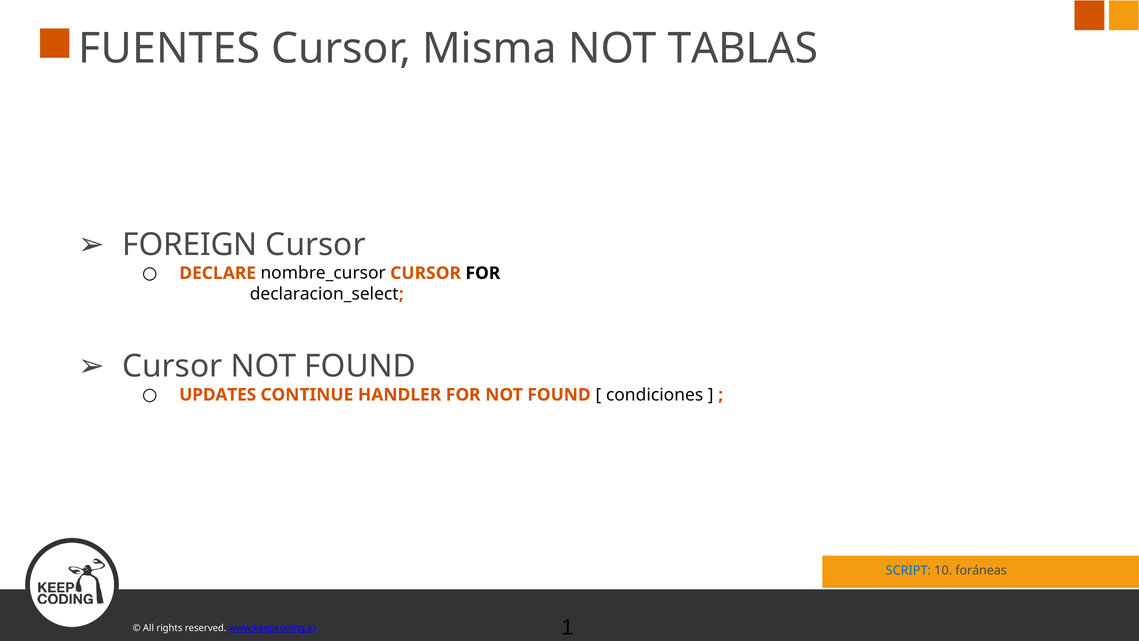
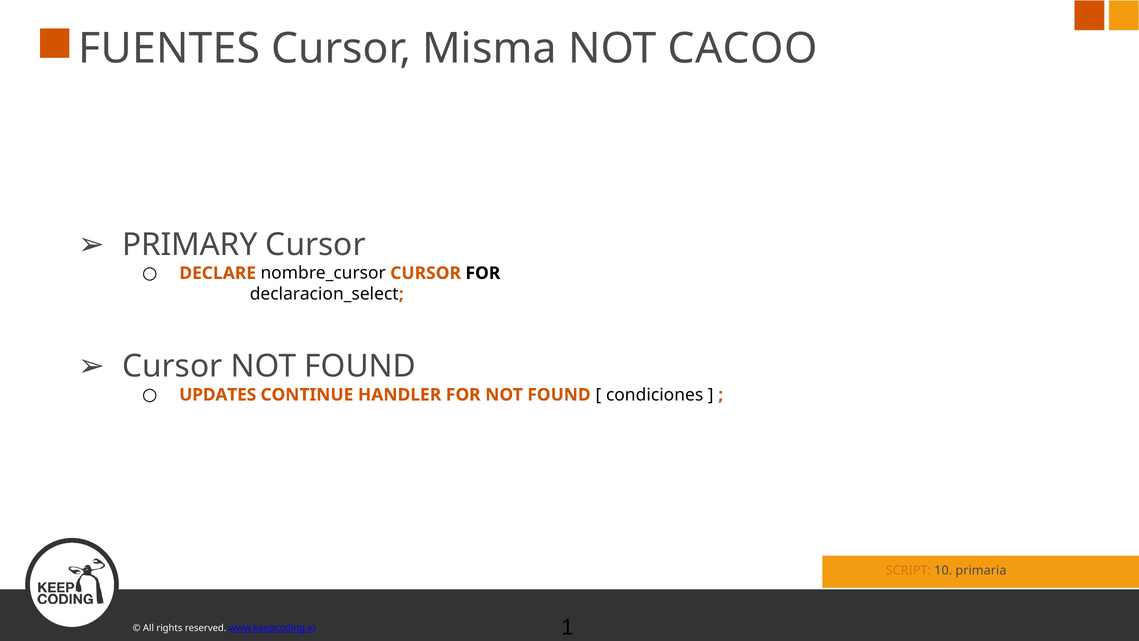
TABLAS: TABLAS -> CACOO
FOREIGN: FOREIGN -> PRIMARY
SCRIPT colour: blue -> orange
foráneas: foráneas -> primaria
